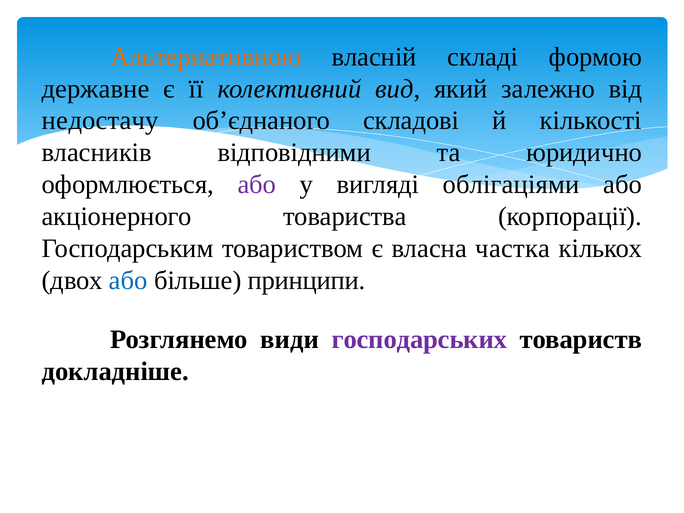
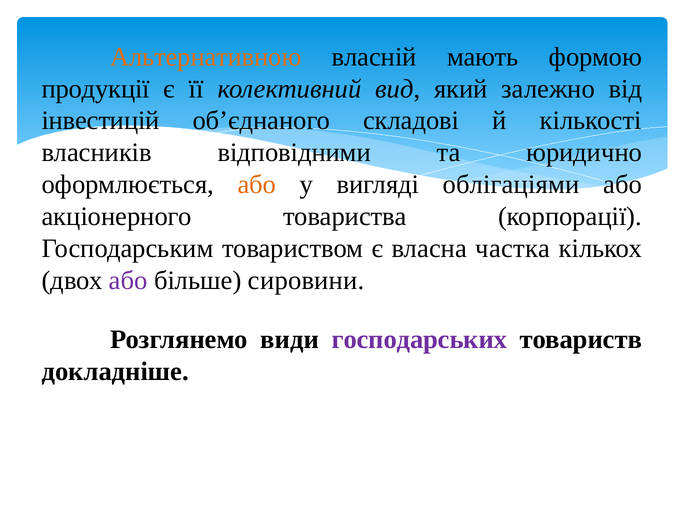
складі: складі -> мають
державне: державне -> продукції
недостачу: недостачу -> інвестицій
або at (257, 185) colour: purple -> orange
або at (128, 280) colour: blue -> purple
принципи: принципи -> сировини
